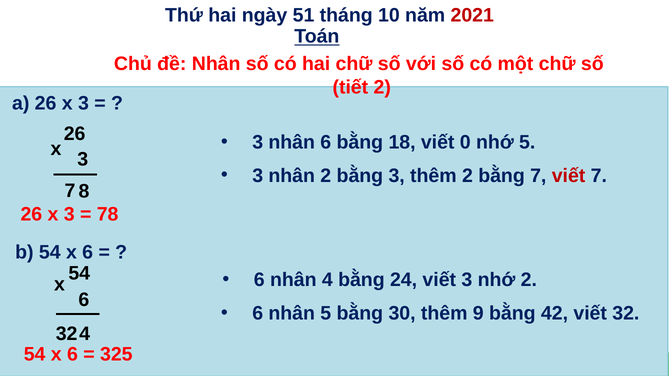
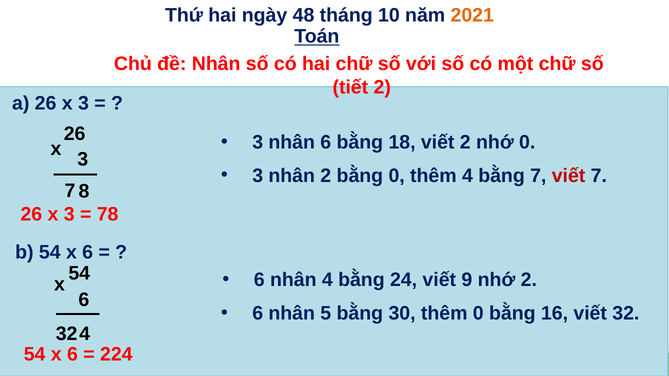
51: 51 -> 48
2021 colour: red -> orange
viết 0: 0 -> 2
nhớ 5: 5 -> 0
bằng 3: 3 -> 0
thêm 2: 2 -> 4
viết 3: 3 -> 9
thêm 9: 9 -> 0
42: 42 -> 16
325: 325 -> 224
